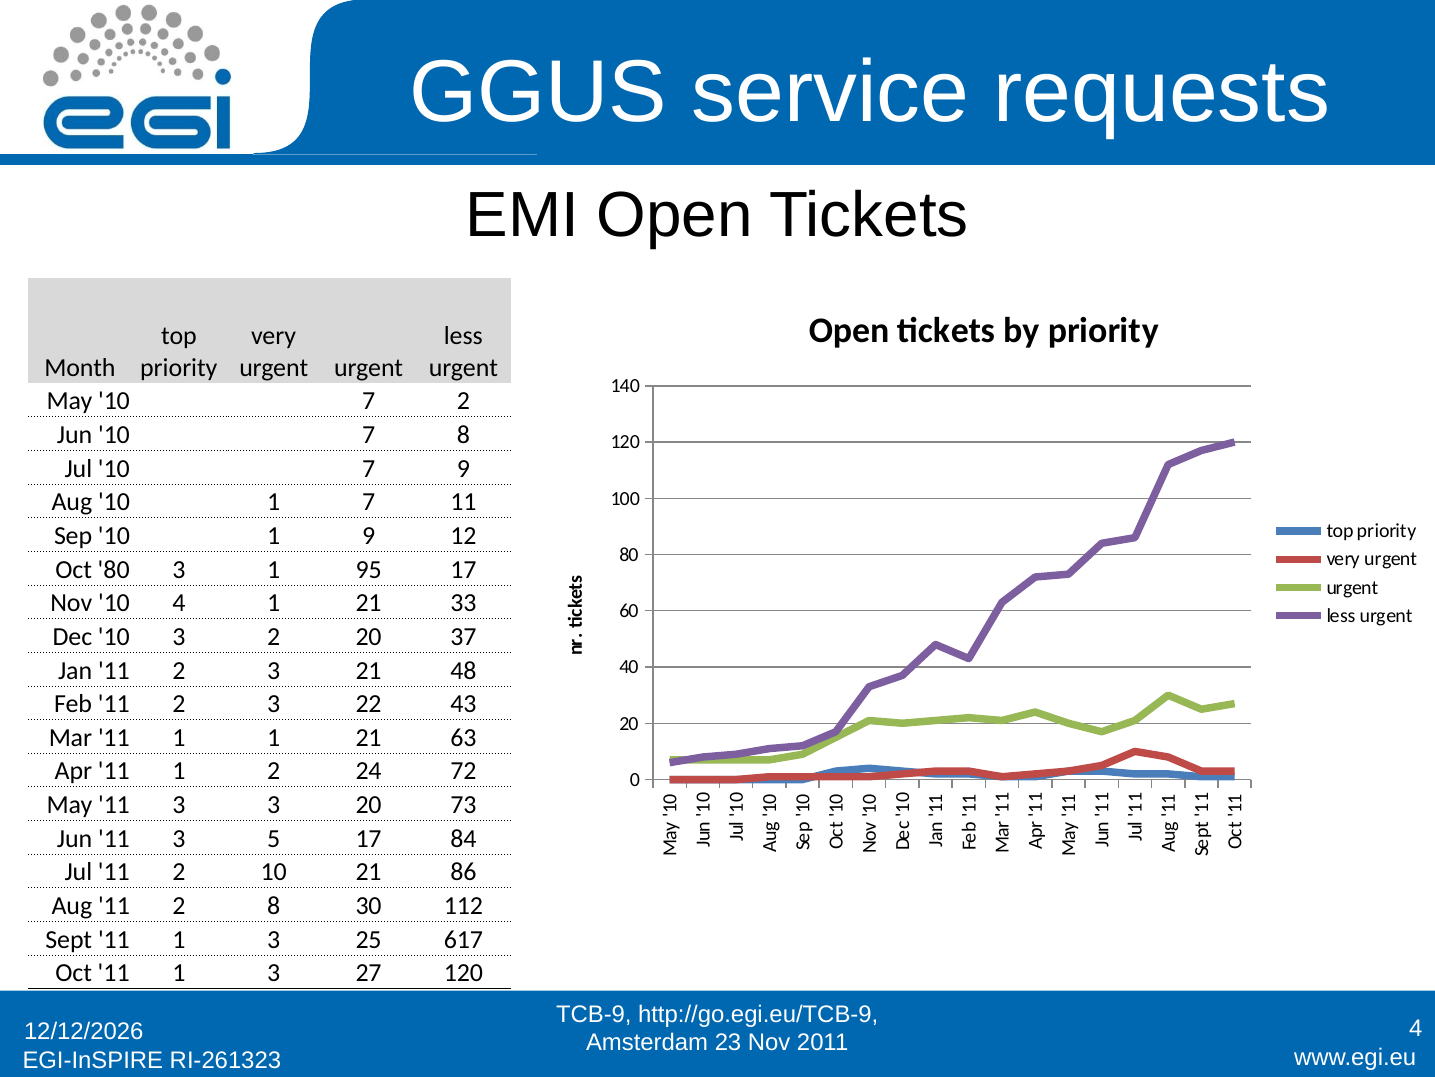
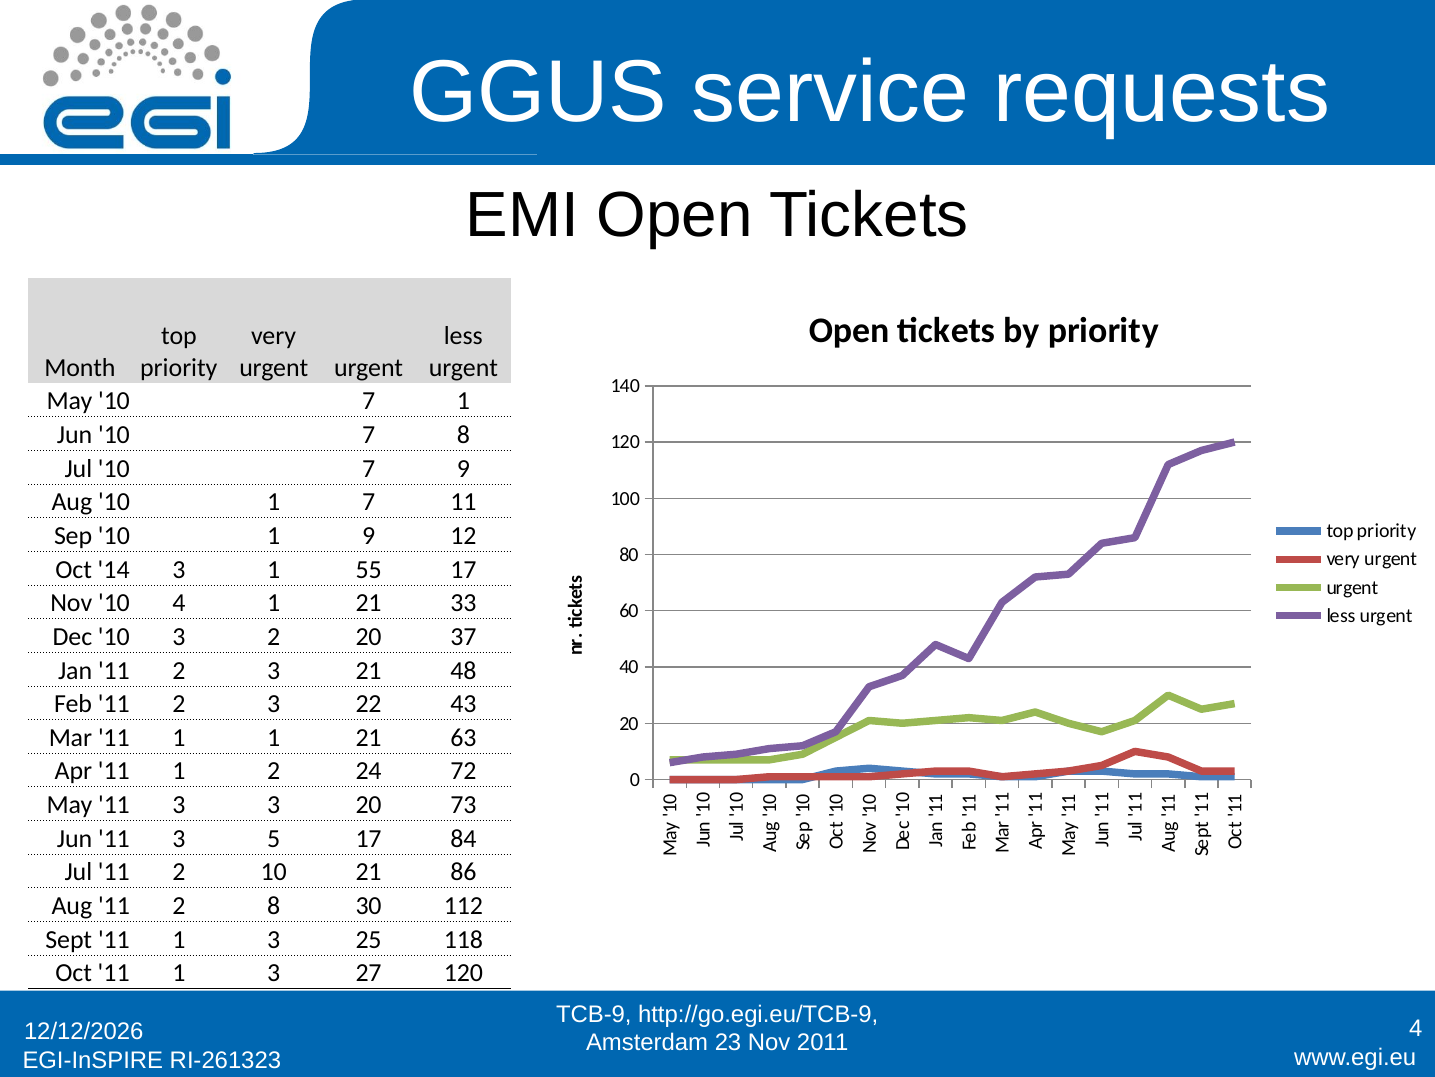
7 2: 2 -> 1
Oct 80: 80 -> 14
95: 95 -> 55
617: 617 -> 118
